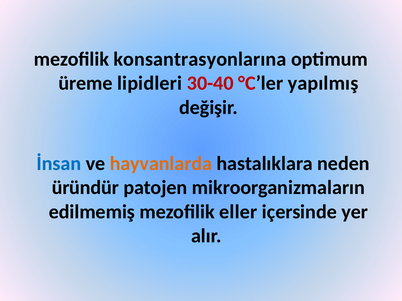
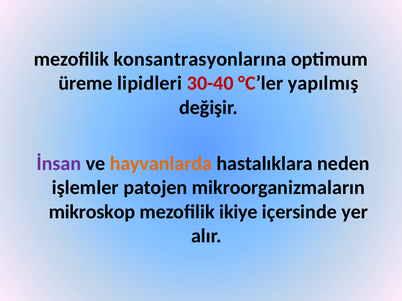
İnsan colour: blue -> purple
üründür: üründür -> işlemler
edilmemiş: edilmemiş -> mikroskop
eller: eller -> ikiye
